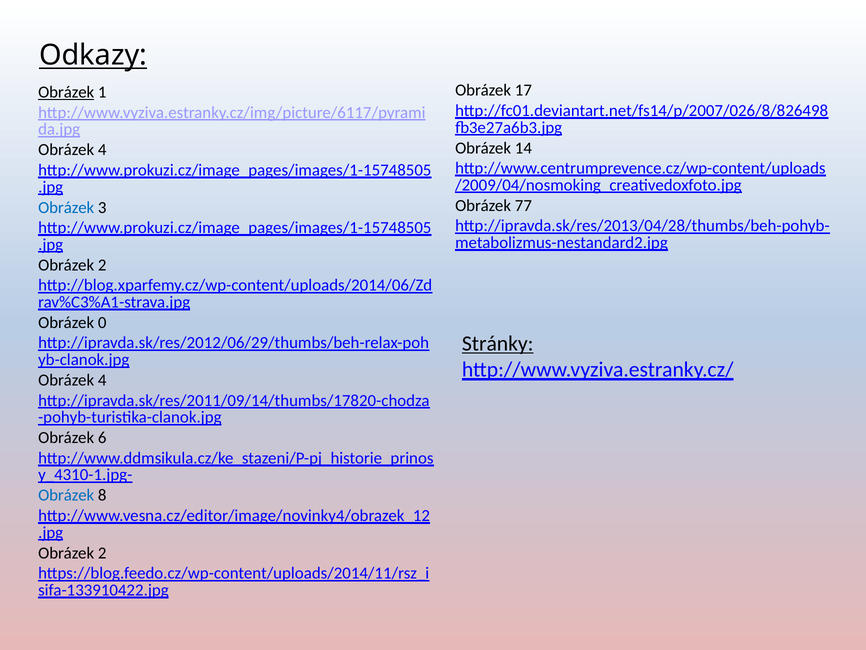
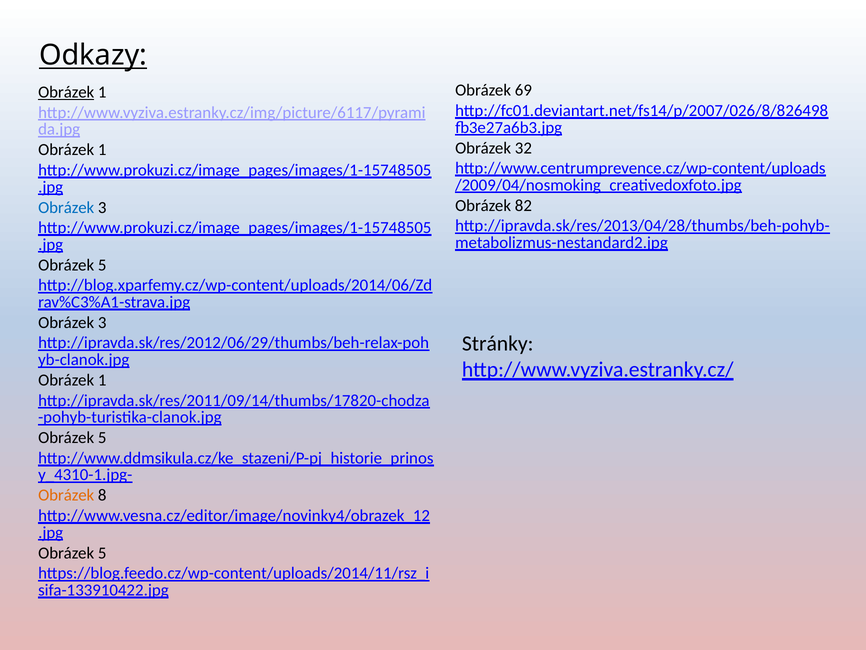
17: 17 -> 69
14: 14 -> 32
4 at (102, 150): 4 -> 1
77: 77 -> 82
2 at (102, 265): 2 -> 5
0 at (102, 322): 0 -> 3
Stránky underline: present -> none
4 at (102, 380): 4 -> 1
6 at (102, 437): 6 -> 5
Obrázek at (66, 495) colour: blue -> orange
2 at (102, 553): 2 -> 5
